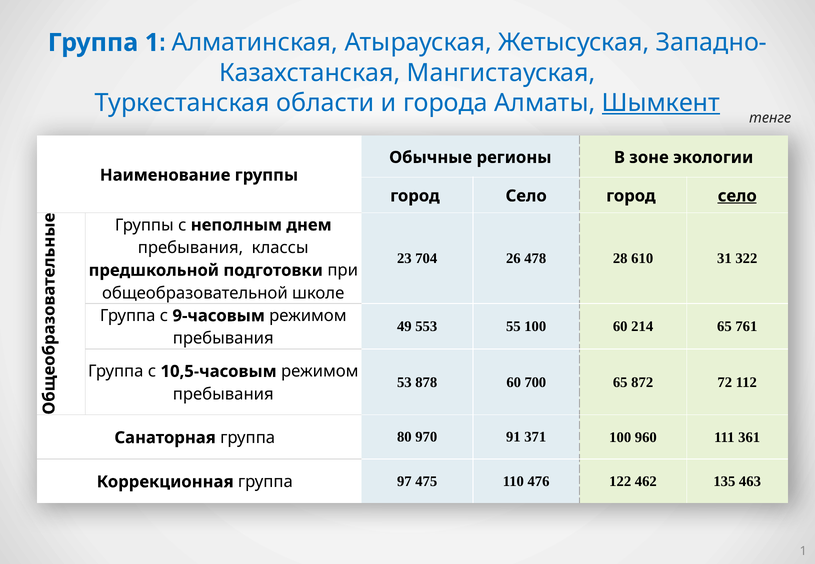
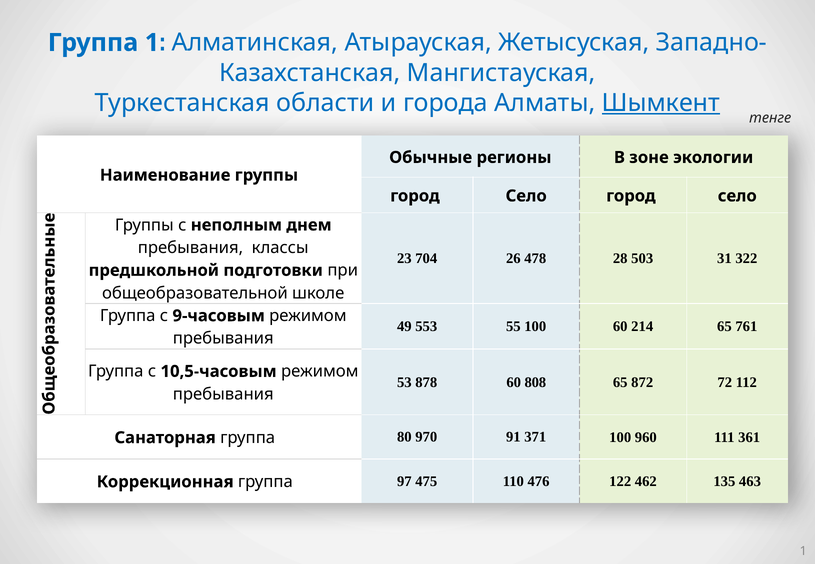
село at (737, 196) underline: present -> none
610: 610 -> 503
700: 700 -> 808
